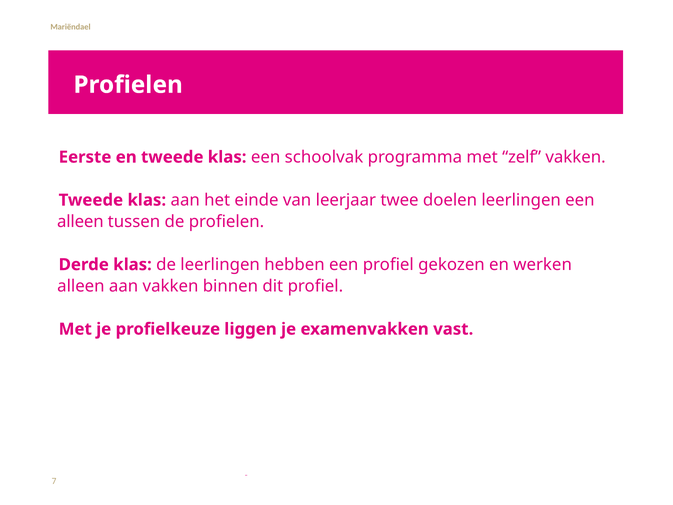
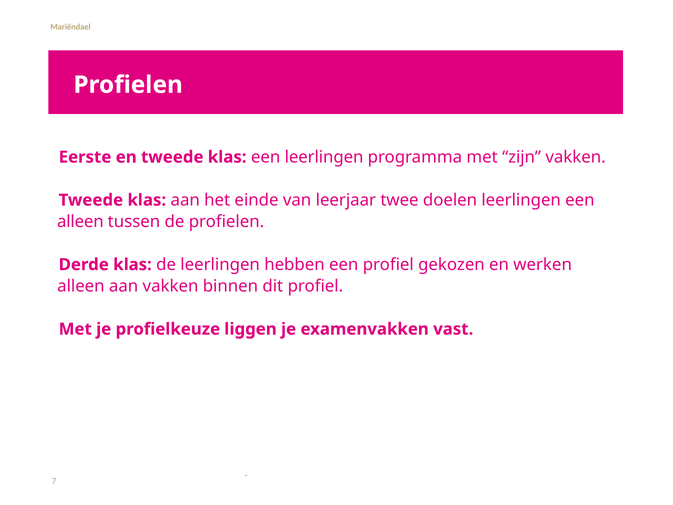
een schoolvak: schoolvak -> leerlingen
zelf: zelf -> zijn
